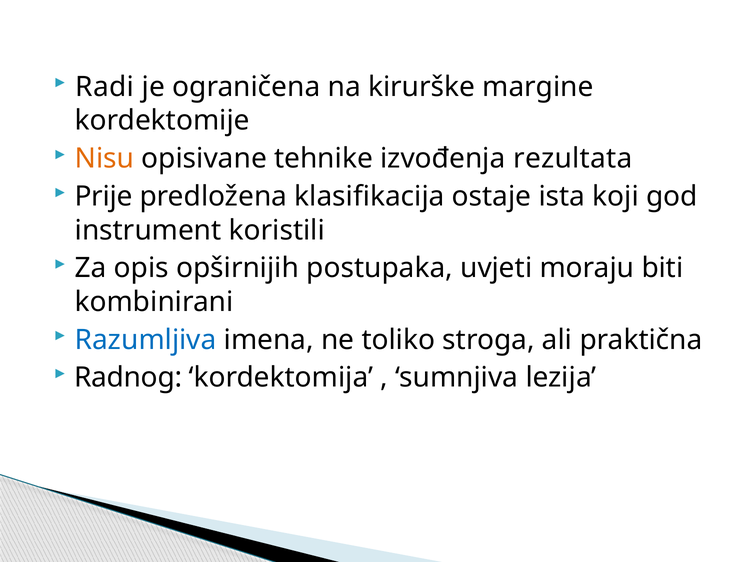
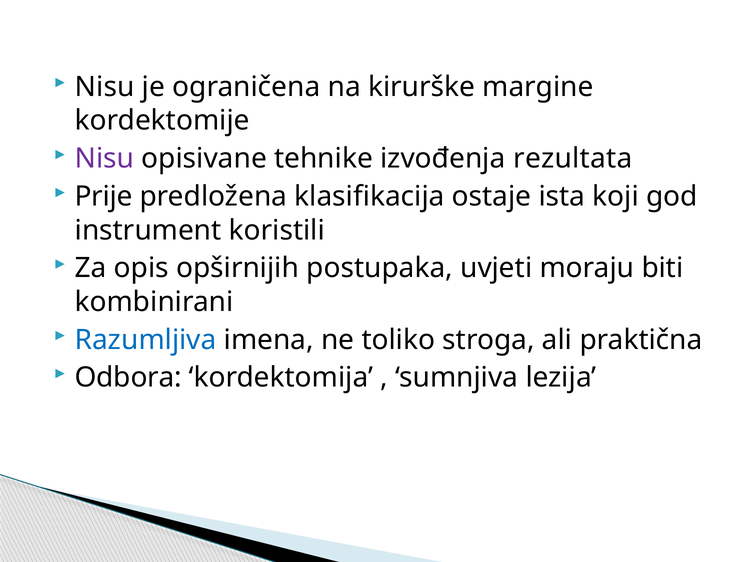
Radi at (105, 87): Radi -> Nisu
Nisu at (104, 159) colour: orange -> purple
Radnog: Radnog -> Odbora
